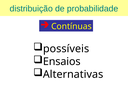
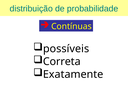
Ensaios: Ensaios -> Correta
Alternativas: Alternativas -> Exatamente
